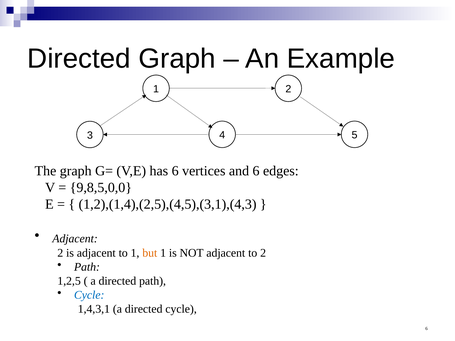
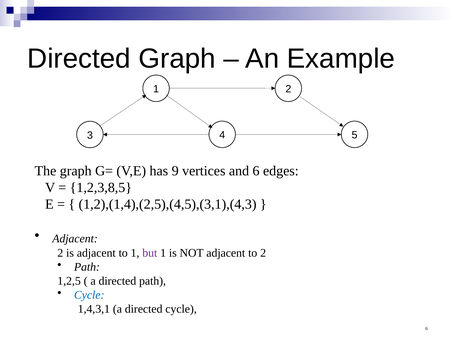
has 6: 6 -> 9
9,8,5,0,0: 9,8,5,0,0 -> 1,2,3,8,5
but colour: orange -> purple
